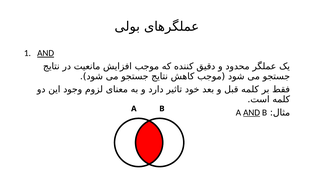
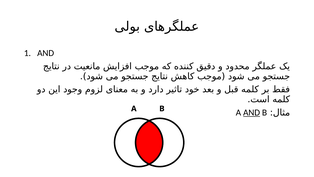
AND at (46, 53) underline: present -> none
